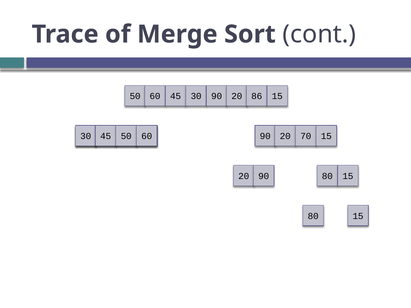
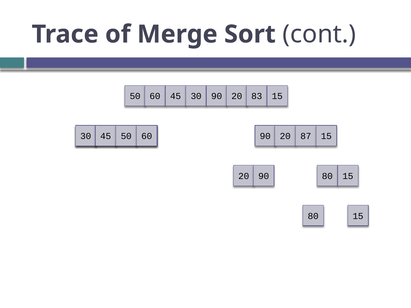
86: 86 -> 83
70: 70 -> 87
